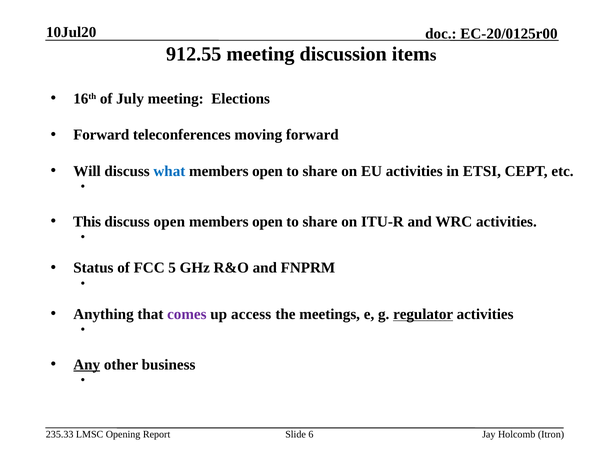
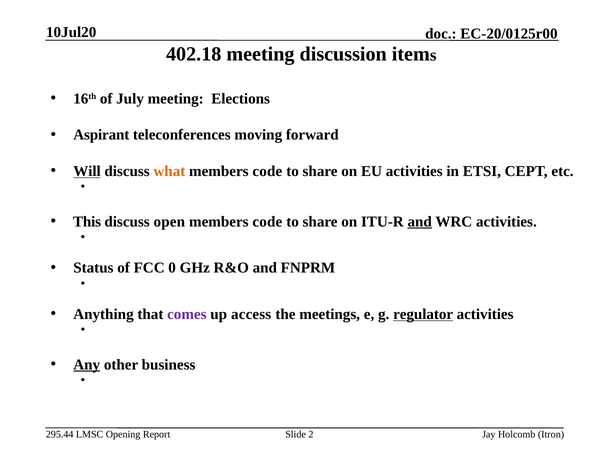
912.55: 912.55 -> 402.18
Forward at (101, 135): Forward -> Aspirant
Will underline: none -> present
what colour: blue -> orange
open at (268, 171): open -> code
open at (268, 222): open -> code
and at (420, 222) underline: none -> present
5: 5 -> 0
235.33: 235.33 -> 295.44
6: 6 -> 2
